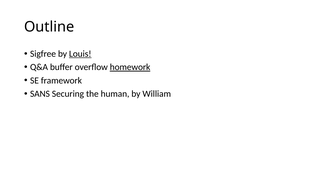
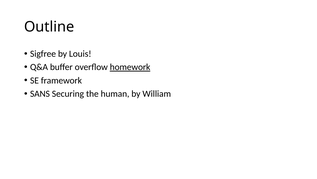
Louis underline: present -> none
